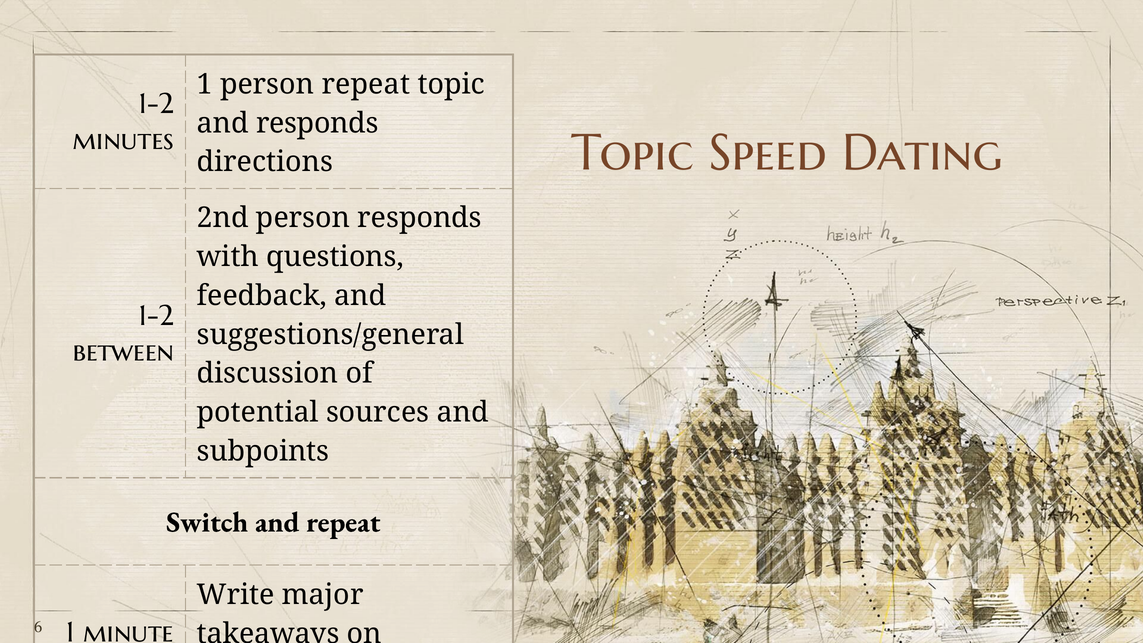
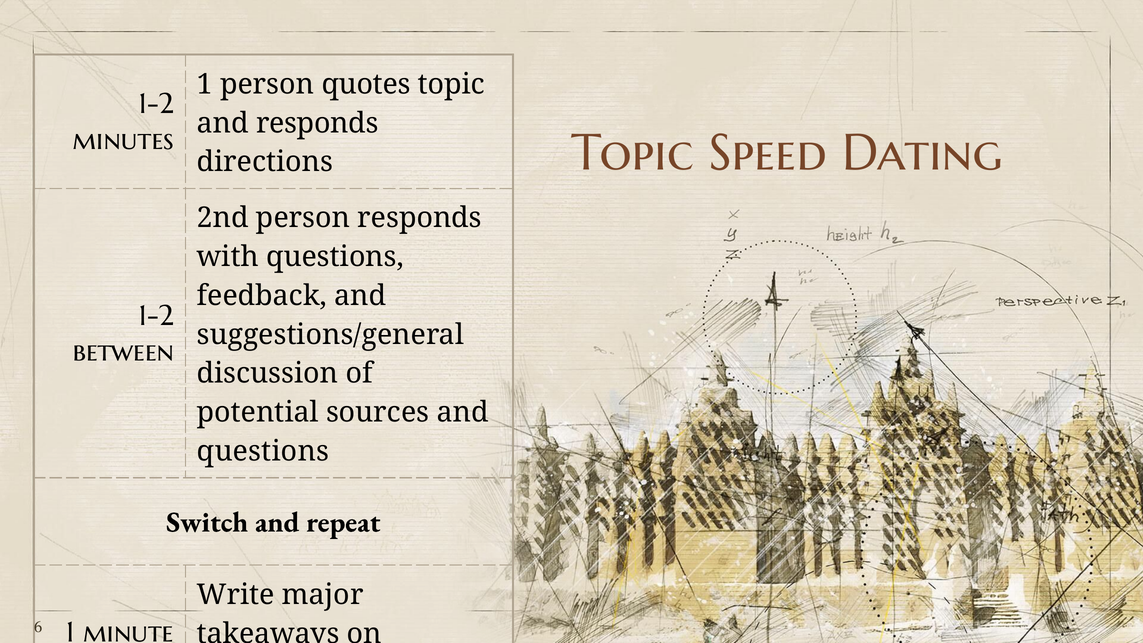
person repeat: repeat -> quotes
subpoints at (263, 451): subpoints -> questions
